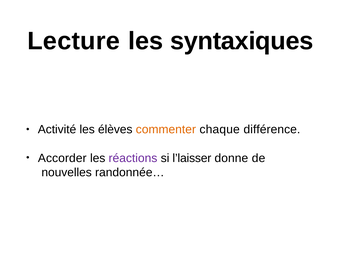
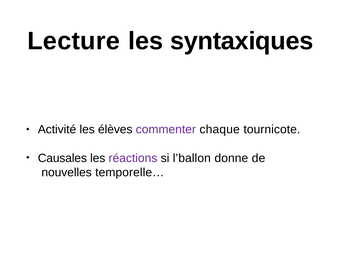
commenter colour: orange -> purple
différence: différence -> tournicote
Accorder: Accorder -> Causales
l’laisser: l’laisser -> l’ballon
randonnée…: randonnée… -> temporelle…
